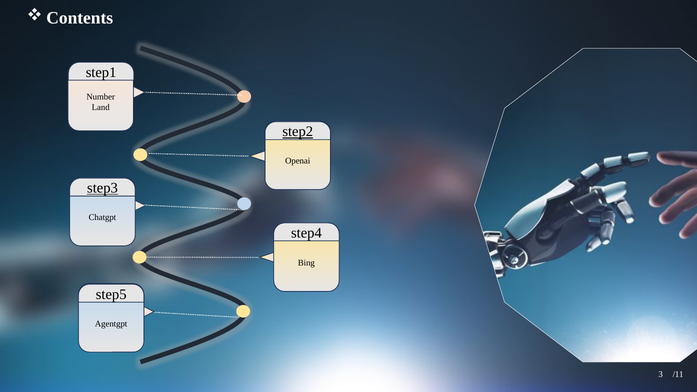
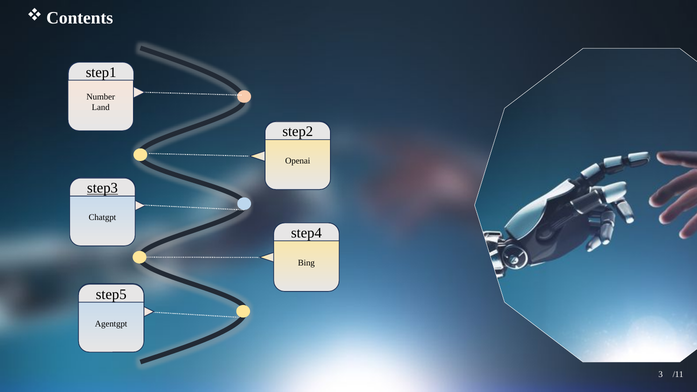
step2 underline: present -> none
